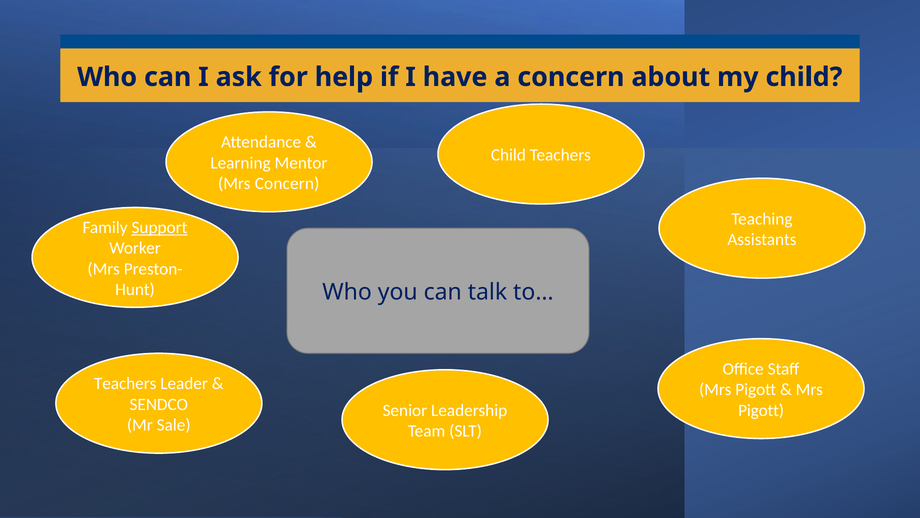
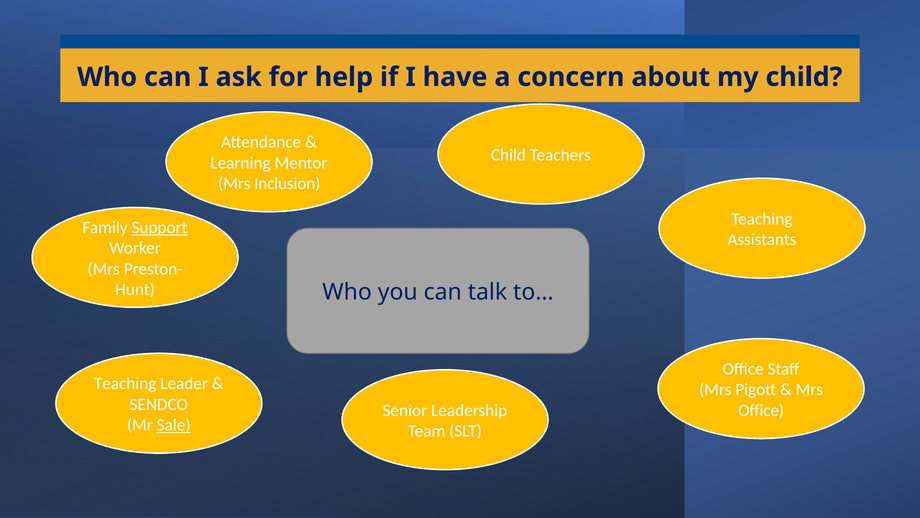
Mrs Concern: Concern -> Inclusion
Teachers at (125, 383): Teachers -> Teaching
Pigott at (761, 410): Pigott -> Office
Sale underline: none -> present
